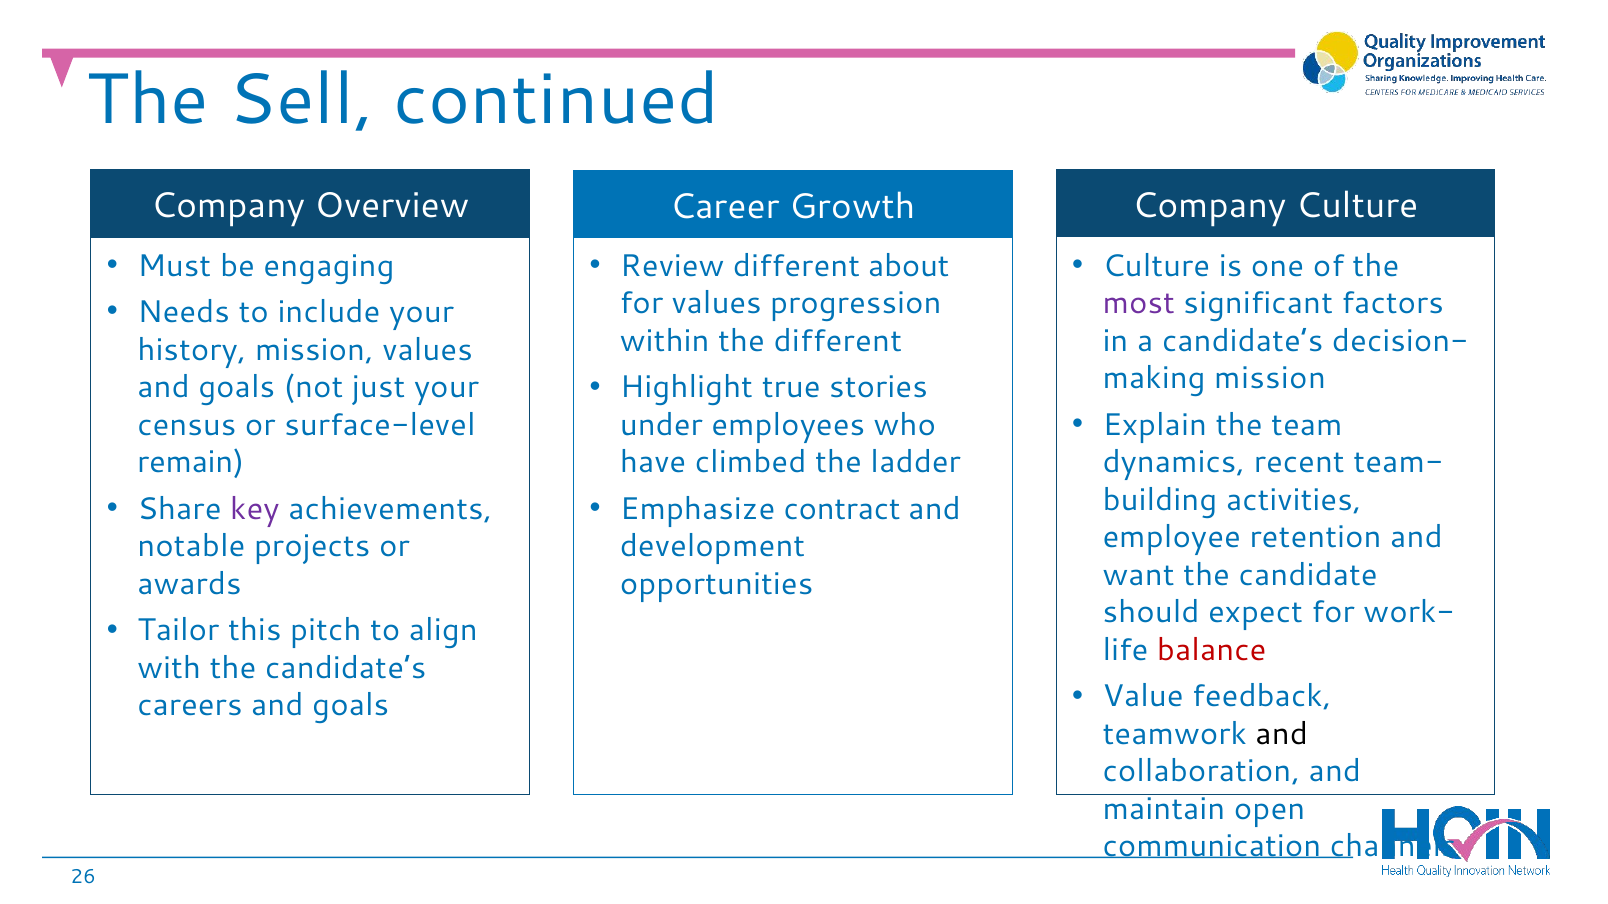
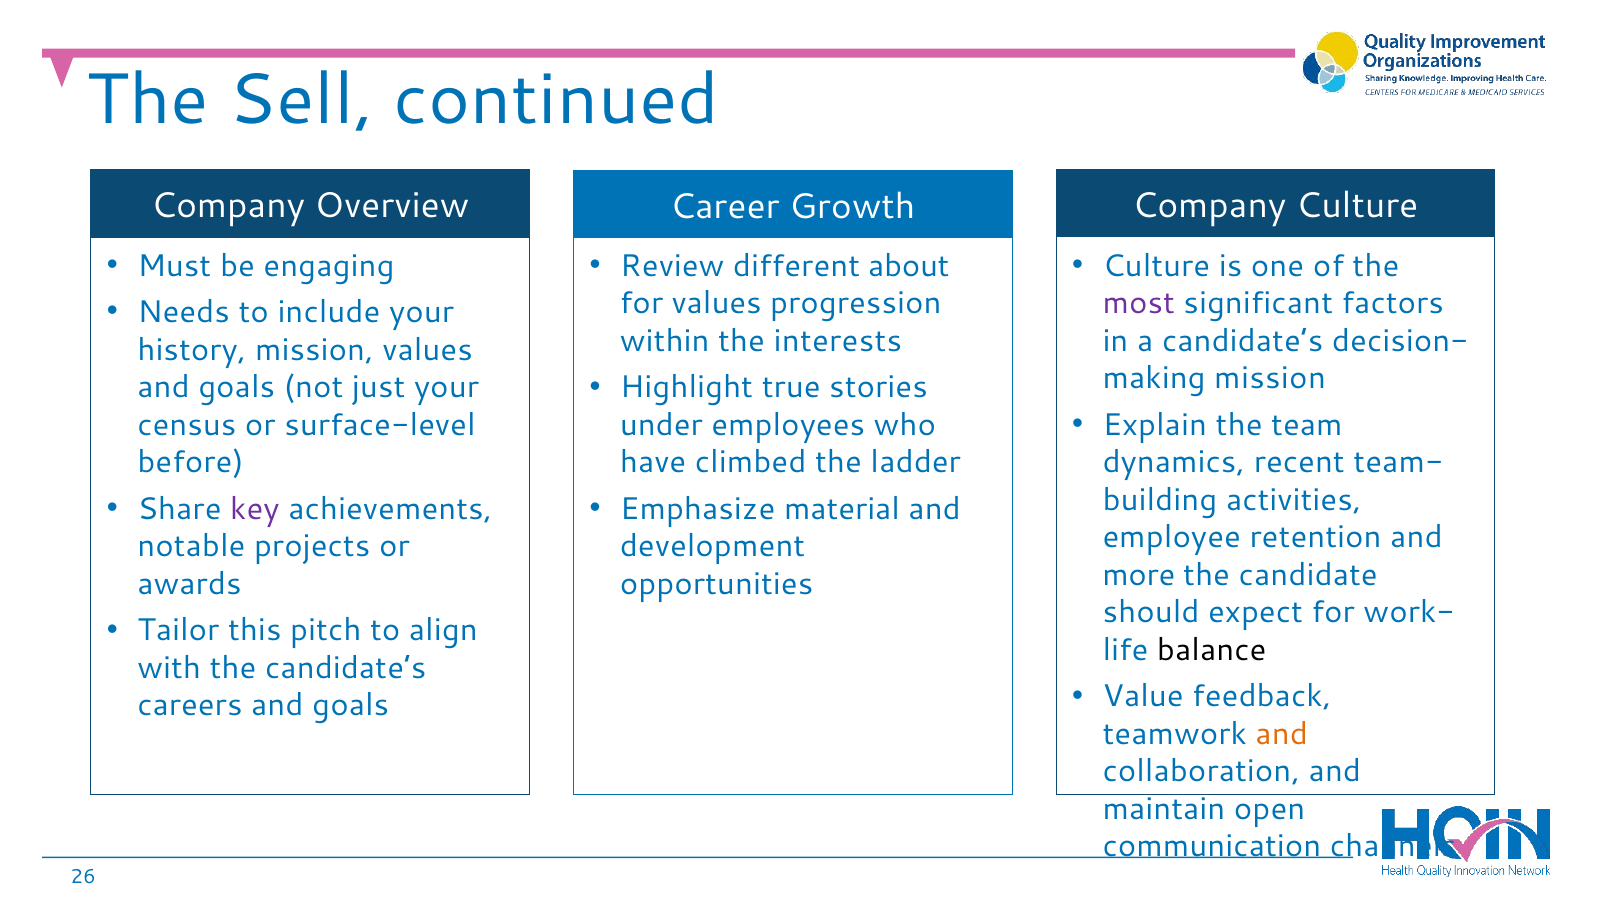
the different: different -> interests
remain: remain -> before
contract: contract -> material
want: want -> more
balance colour: red -> black
and at (1282, 734) colour: black -> orange
